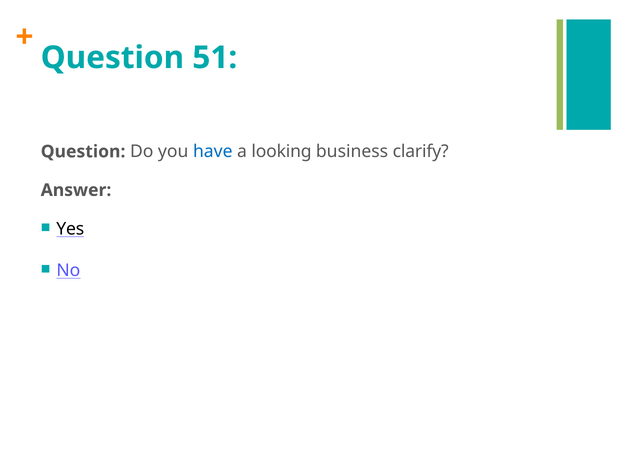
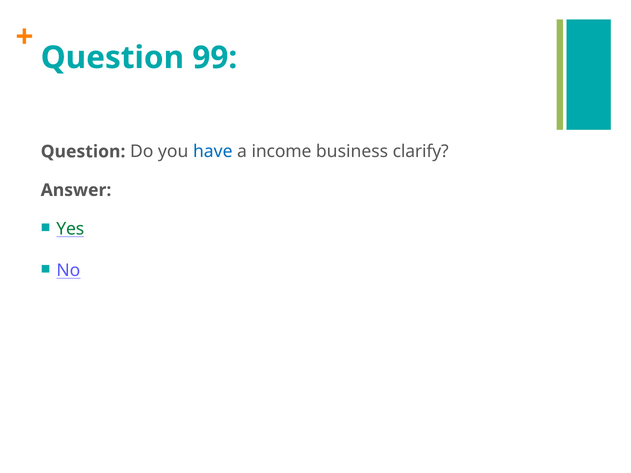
51: 51 -> 99
looking: looking -> income
Yes colour: black -> green
